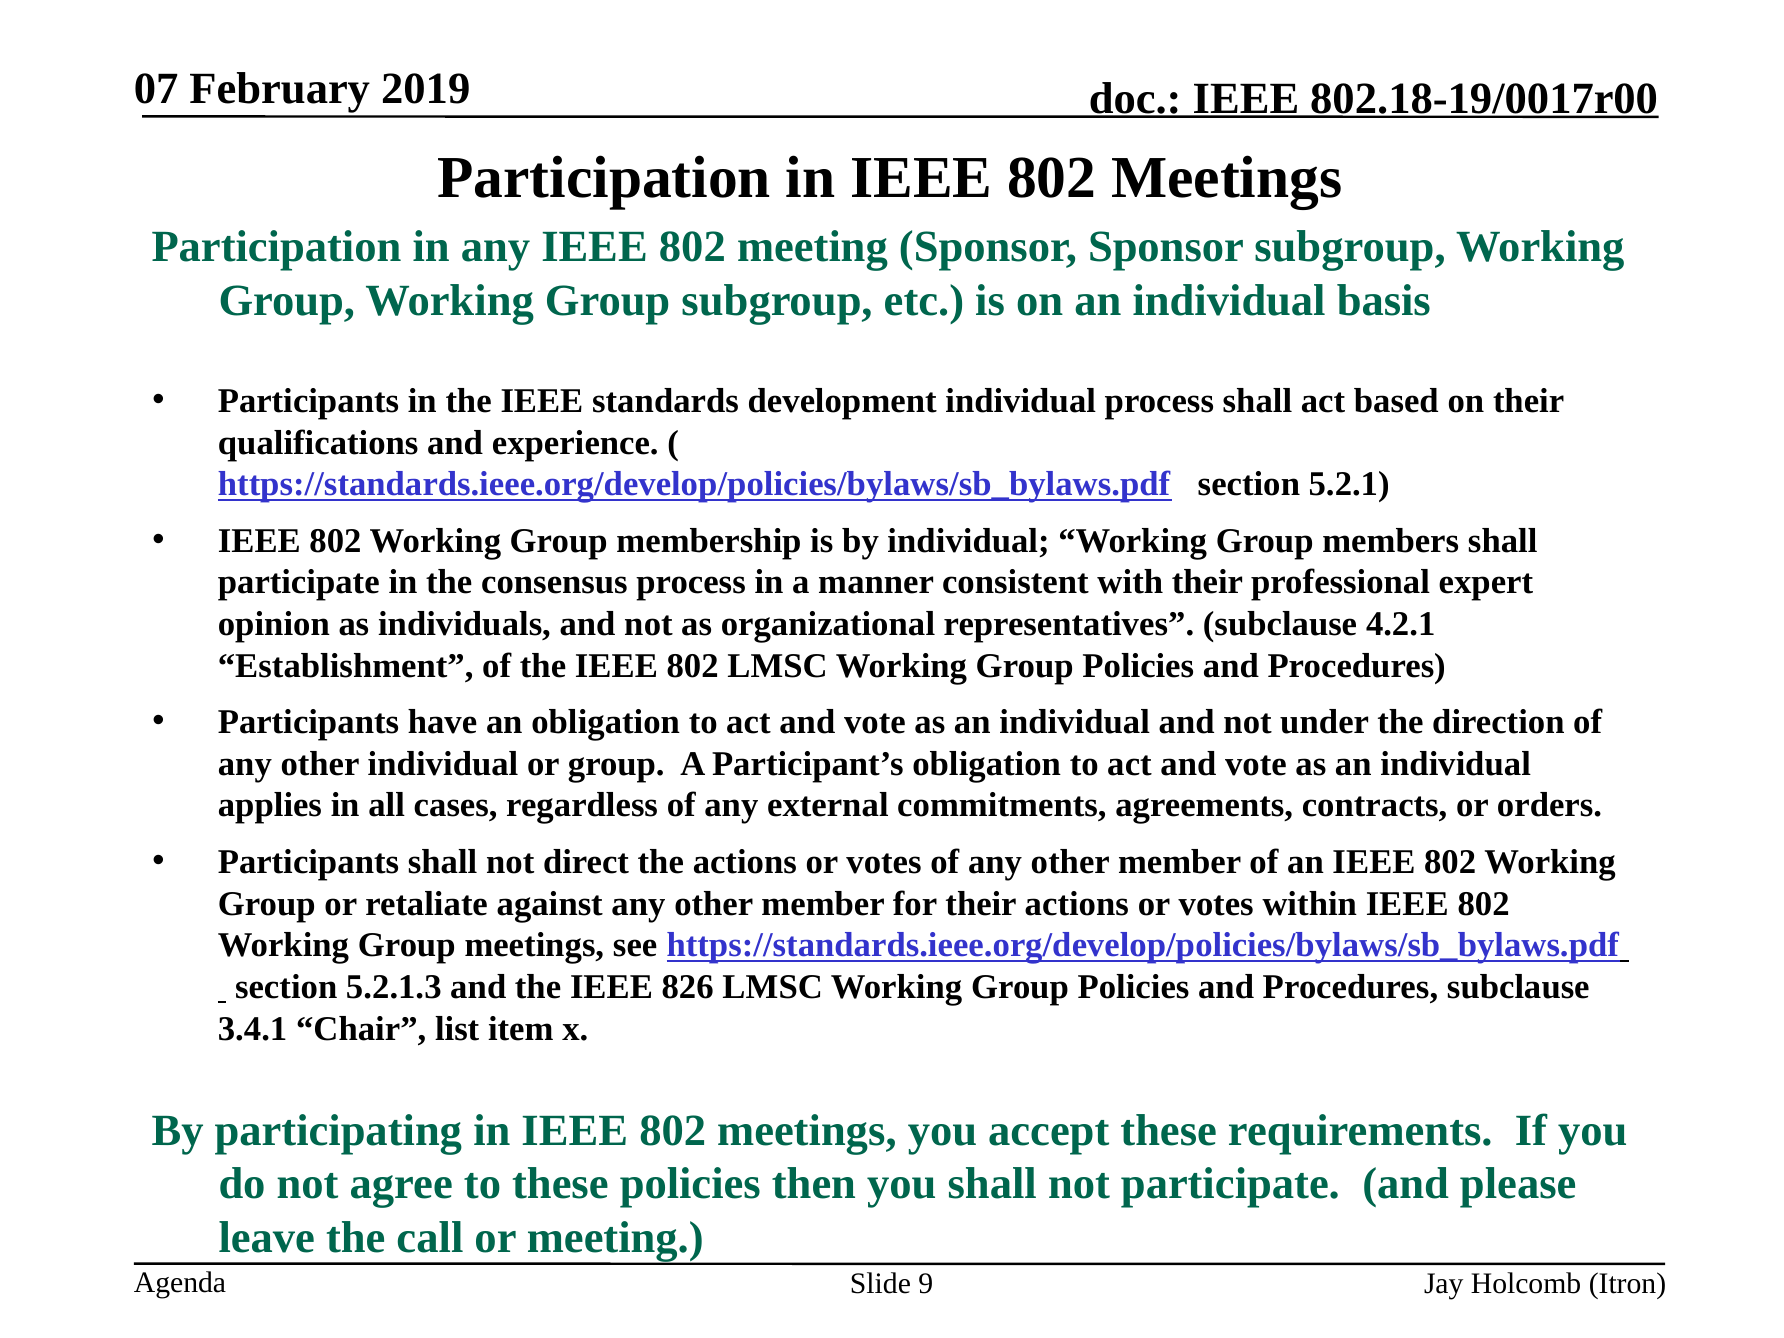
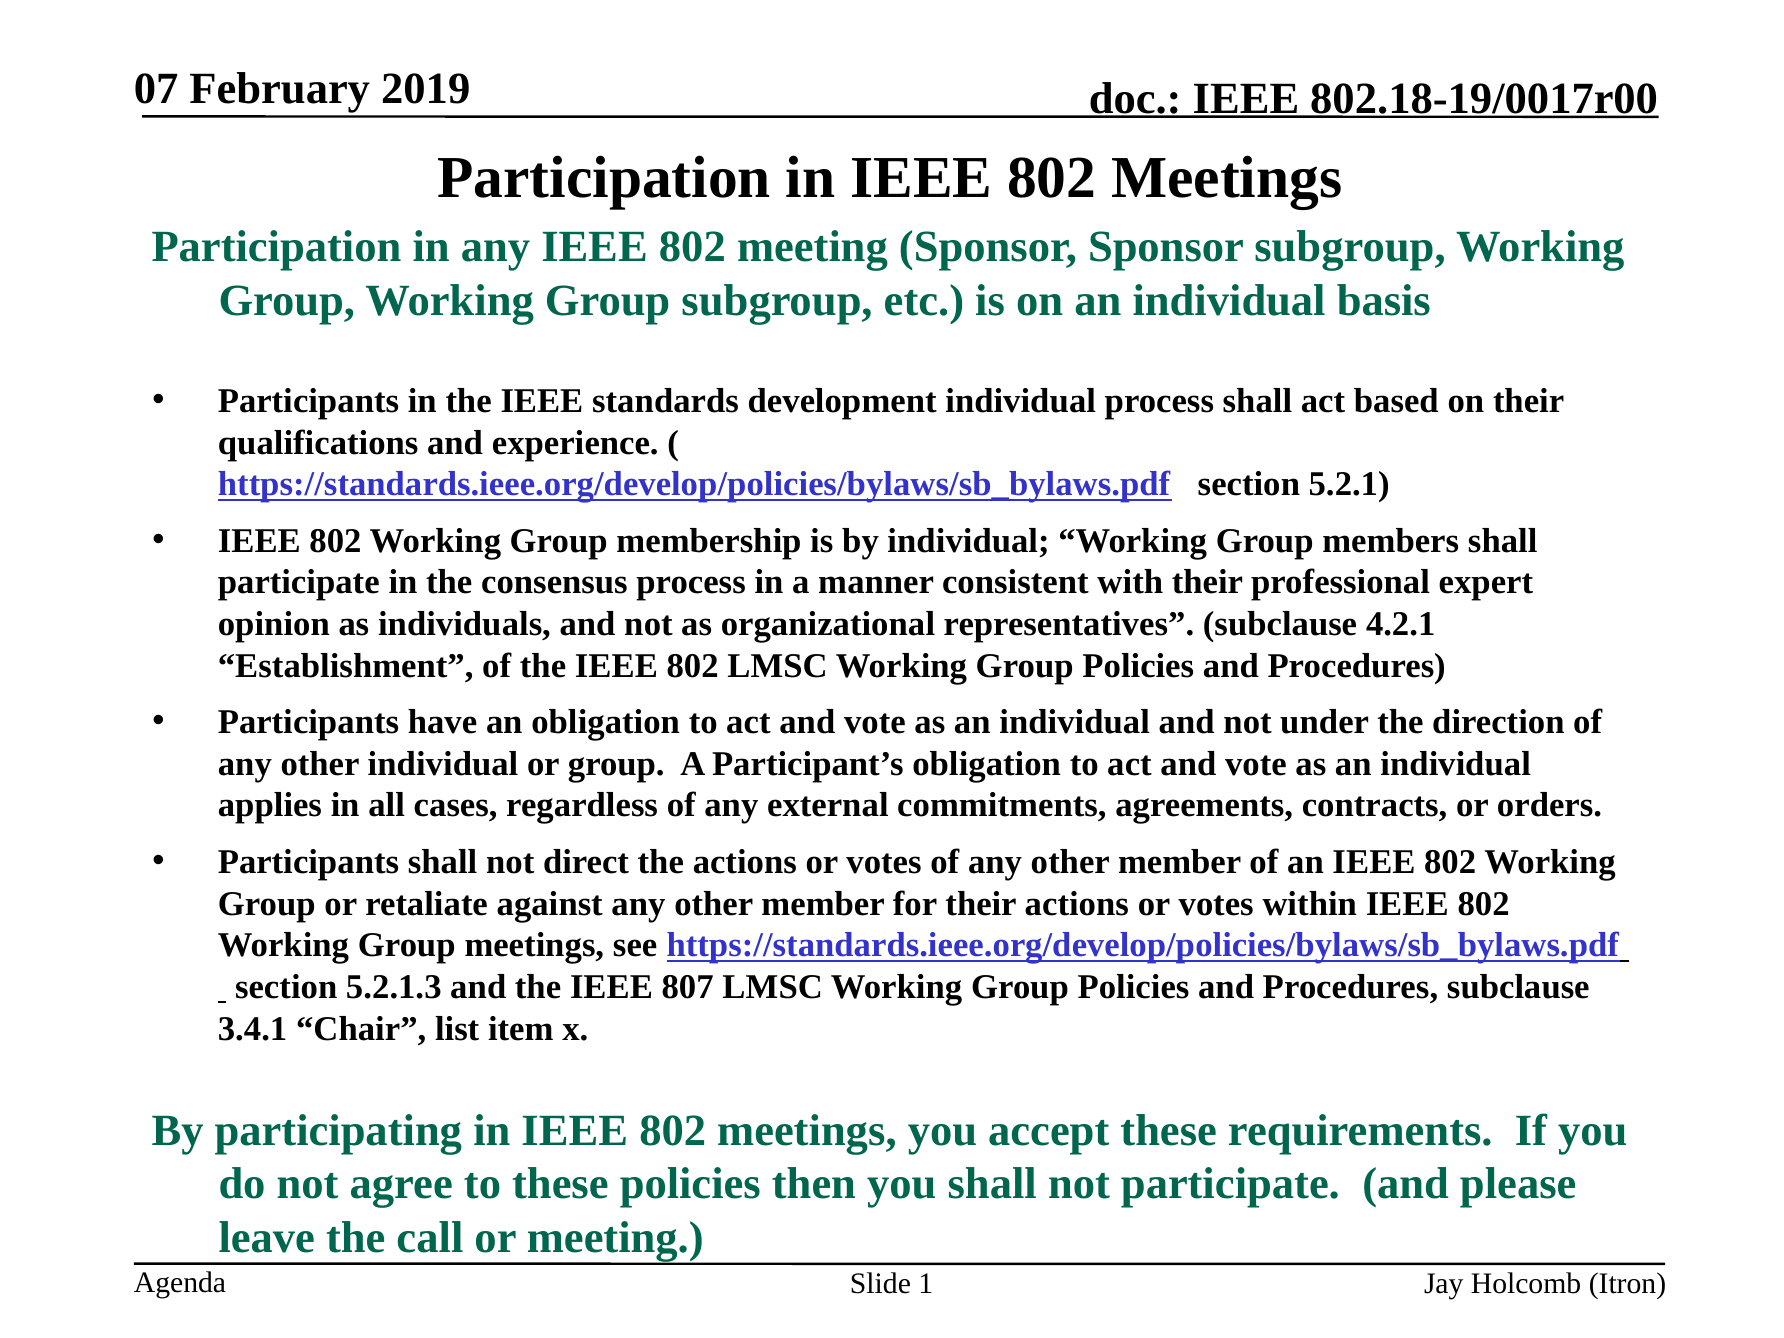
826: 826 -> 807
9: 9 -> 1
